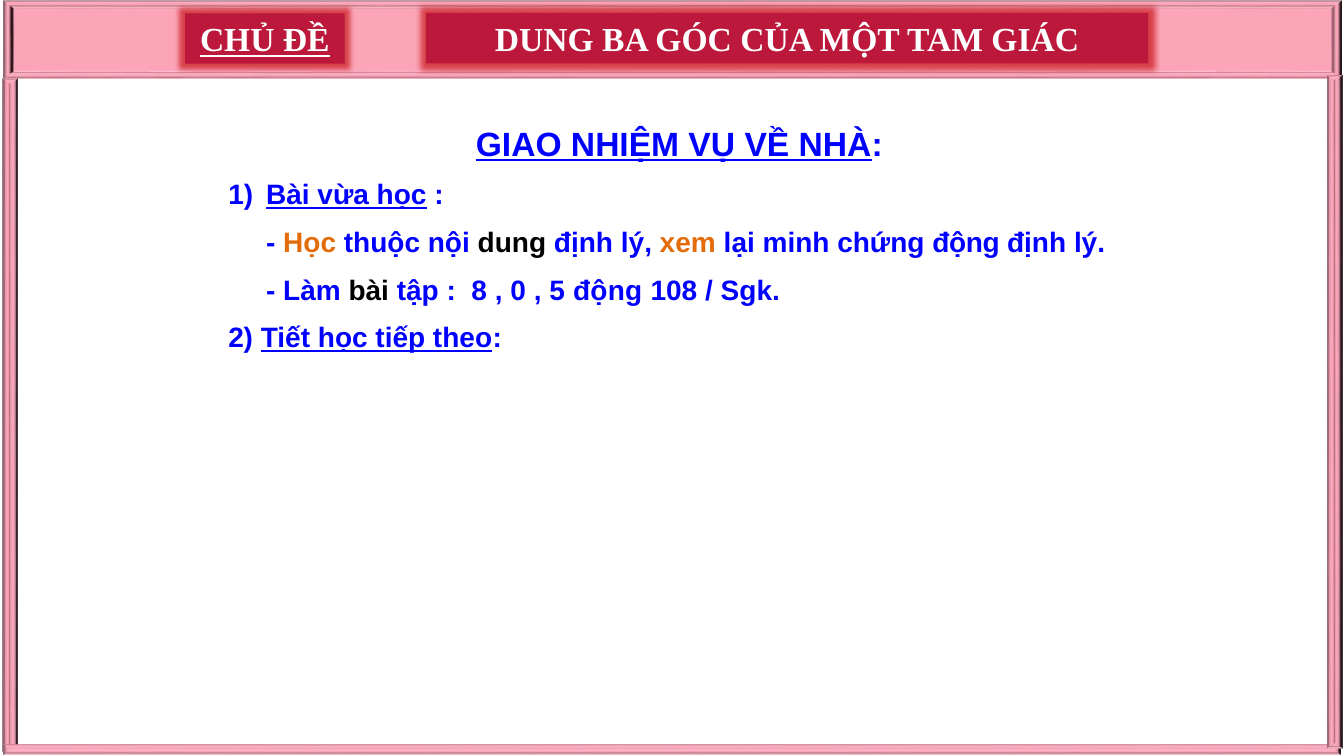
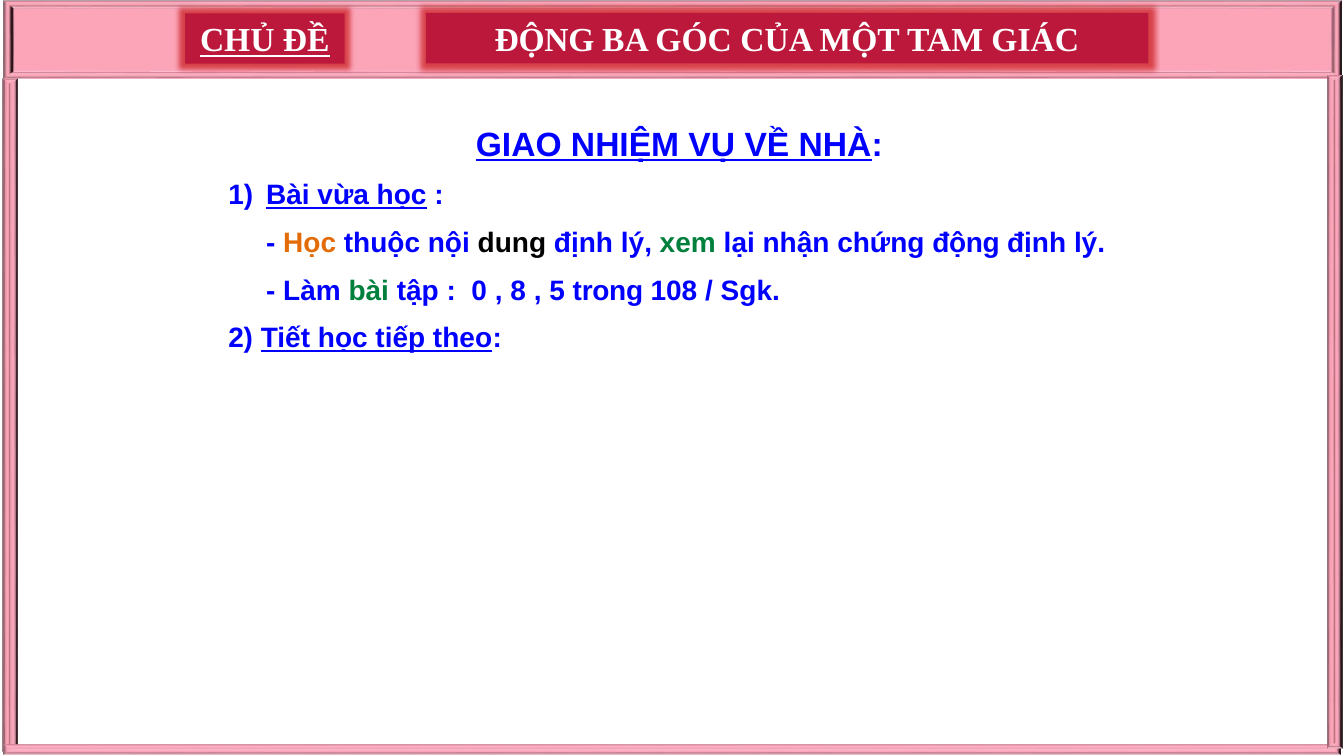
DUNG at (544, 41): DUNG -> ĐỘNG
xem colour: orange -> green
minh: minh -> nhận
bài at (369, 291) colour: black -> green
8: 8 -> 0
0: 0 -> 8
5 động: động -> trong
